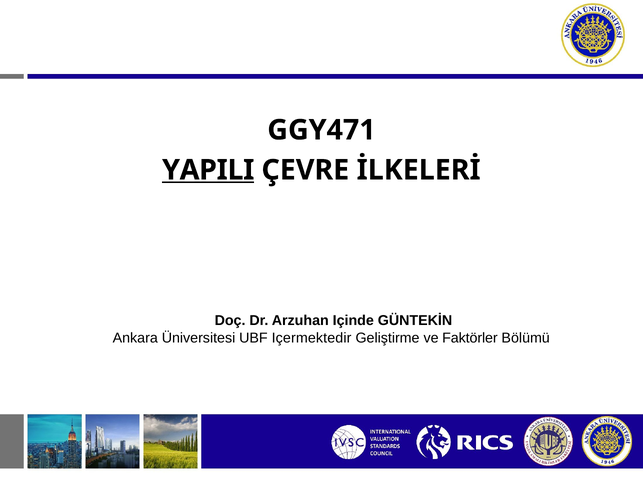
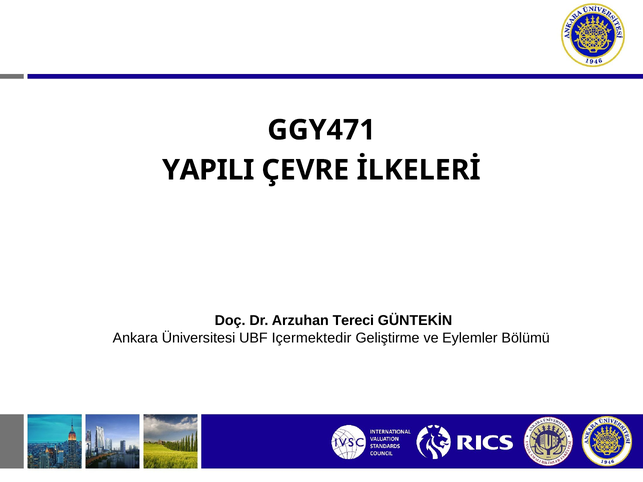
YAPILI underline: present -> none
Içinde: Içinde -> Tereci
Faktörler: Faktörler -> Eylemler
